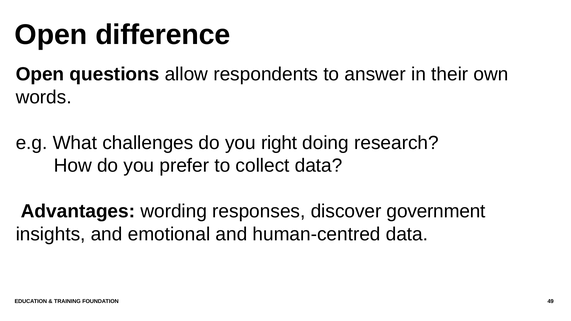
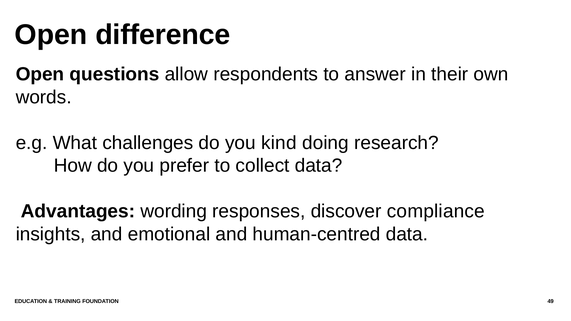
right: right -> kind
government: government -> compliance
